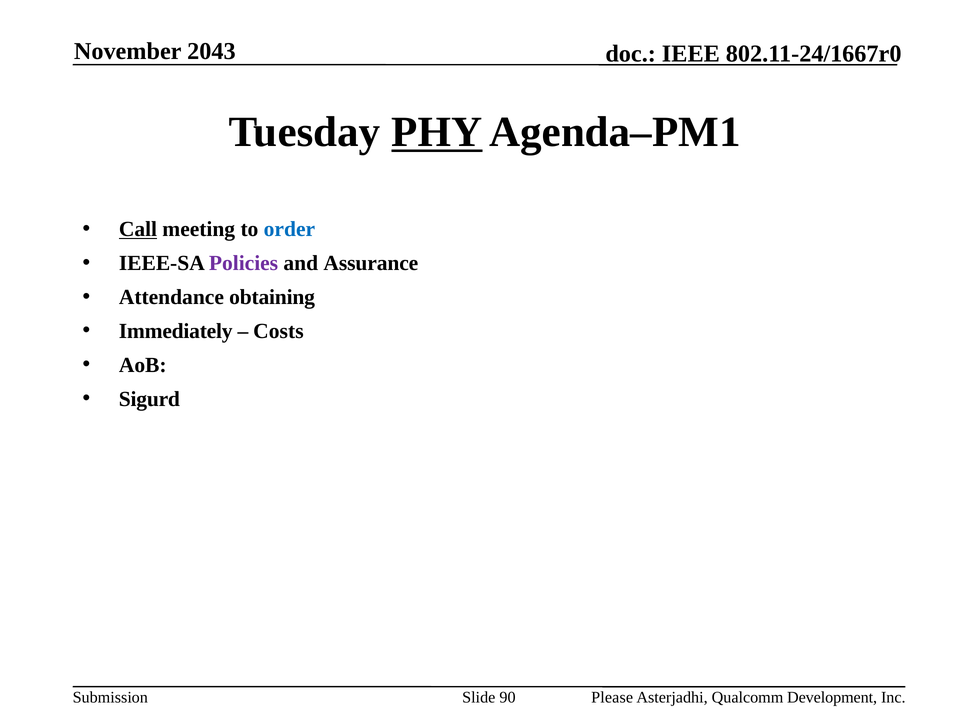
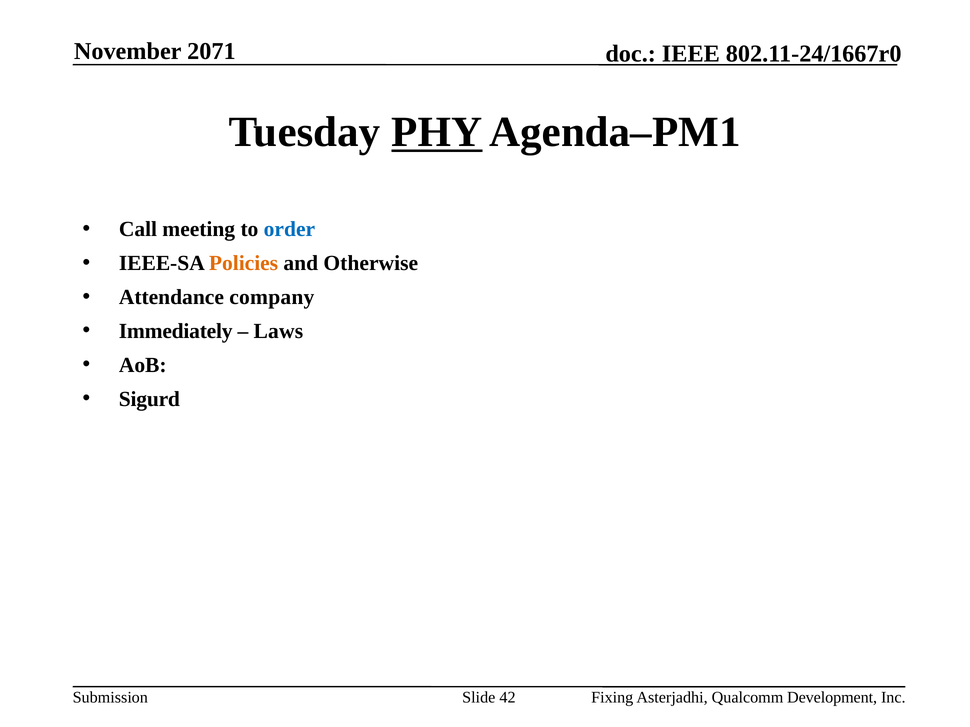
2043: 2043 -> 2071
Call underline: present -> none
Policies colour: purple -> orange
Assurance: Assurance -> Otherwise
obtaining: obtaining -> company
Costs: Costs -> Laws
90: 90 -> 42
Please: Please -> Fixing
